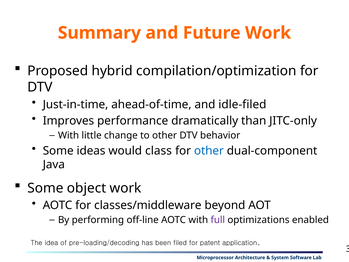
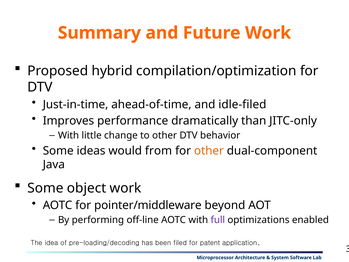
class: class -> from
other at (209, 151) colour: blue -> orange
classes/middleware: classes/middleware -> pointer/middleware
